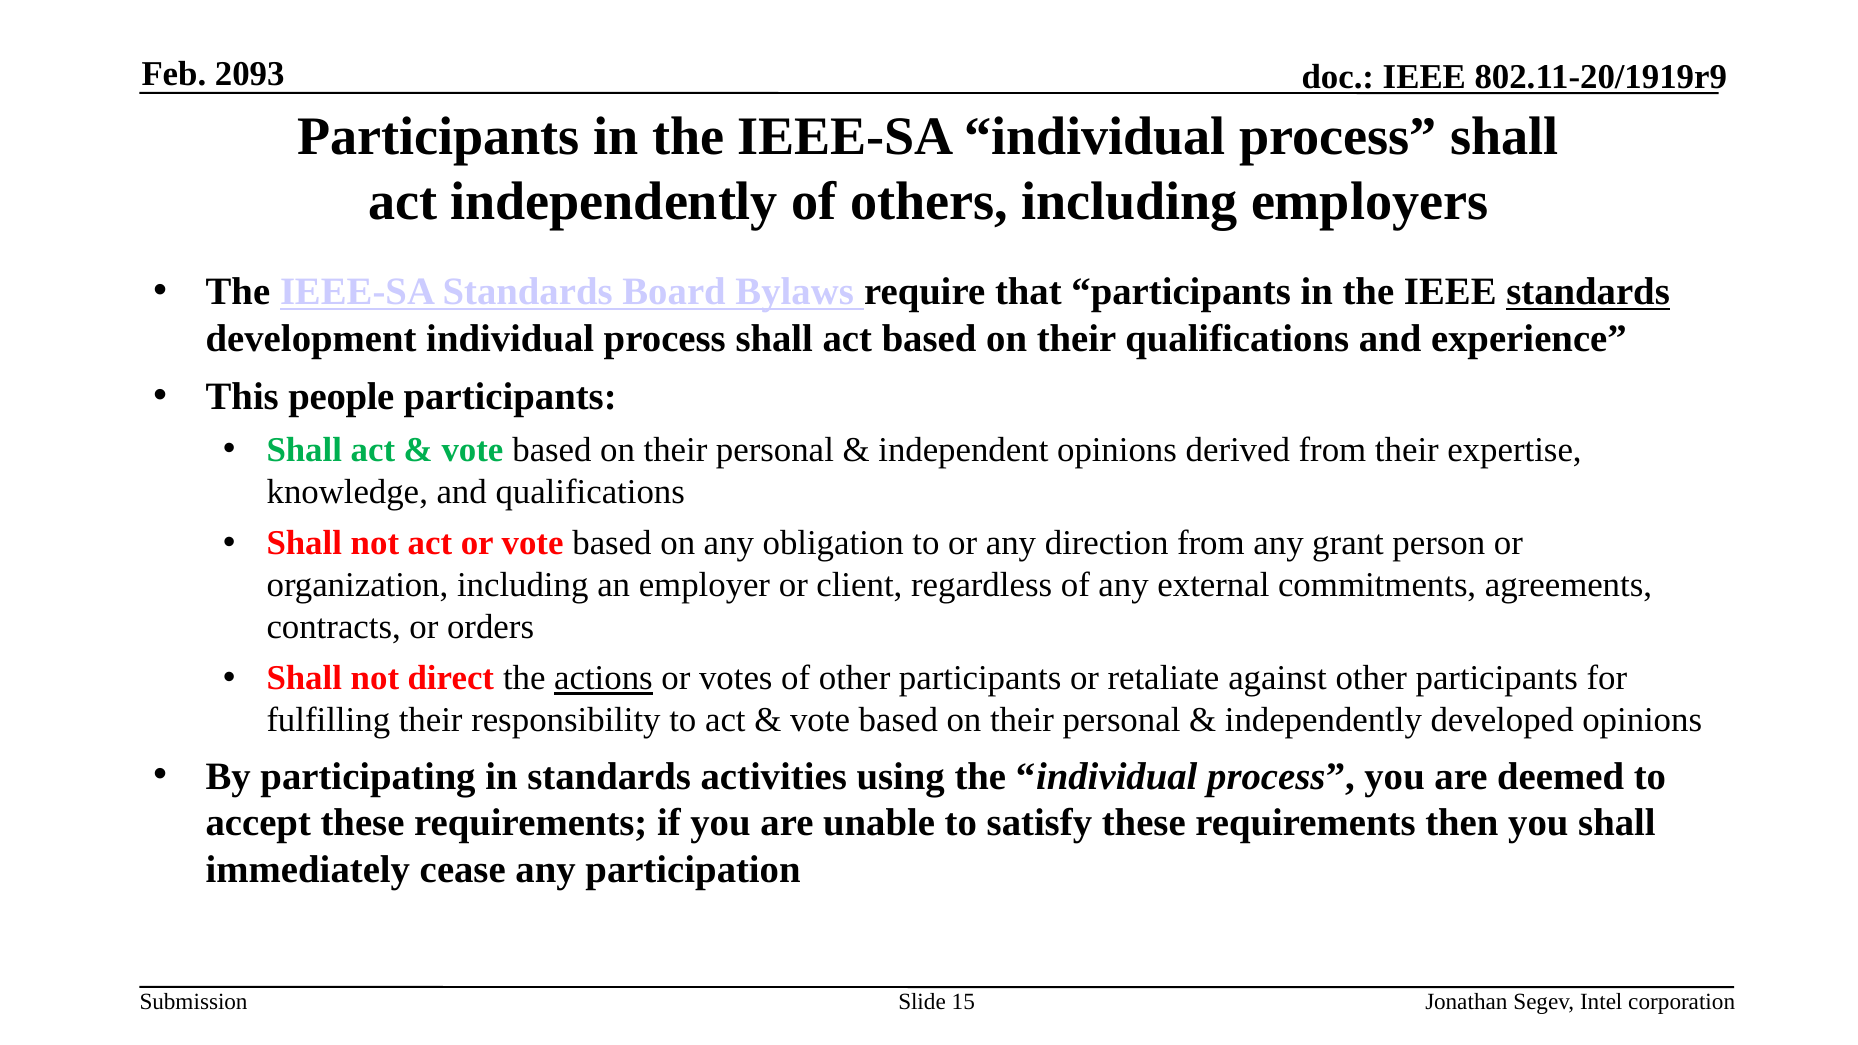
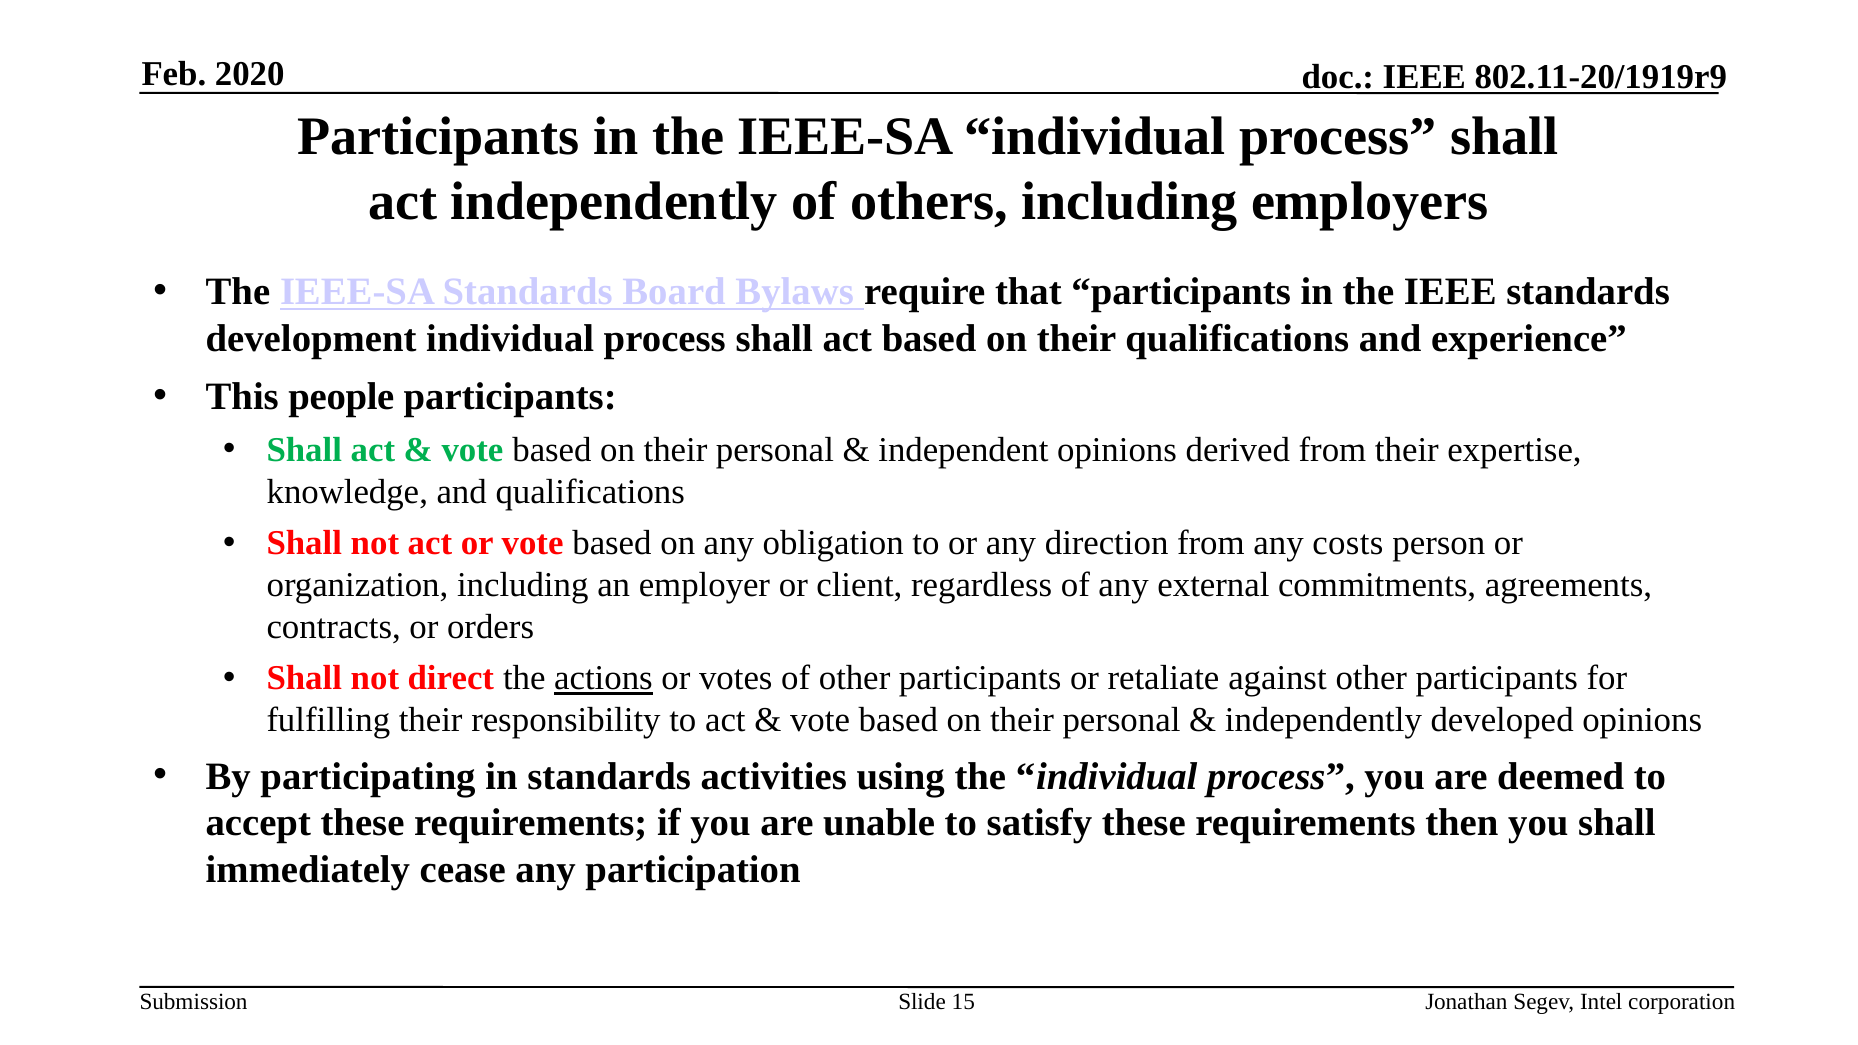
2093: 2093 -> 2020
standards at (1588, 292) underline: present -> none
grant: grant -> costs
